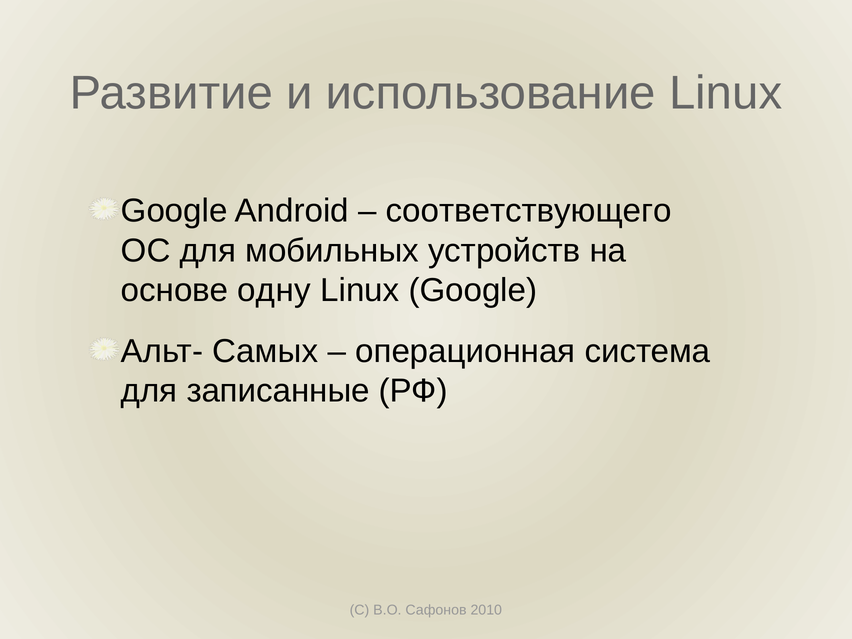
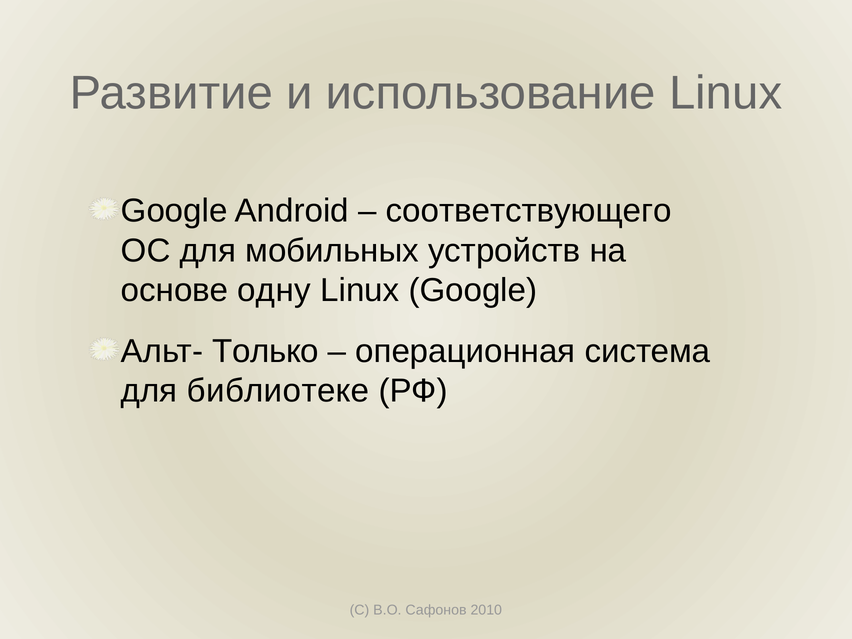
Самых: Самых -> Только
записанные: записанные -> библиотеке
